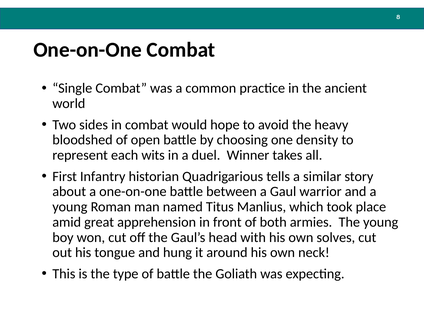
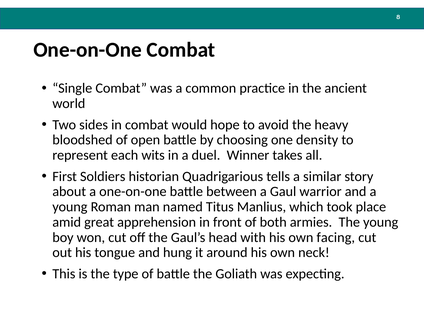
Infantry: Infantry -> Soldiers
solves: solves -> facing
